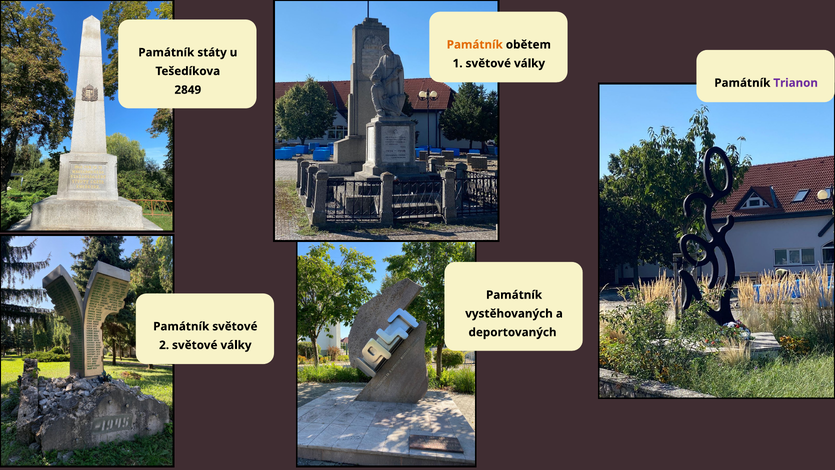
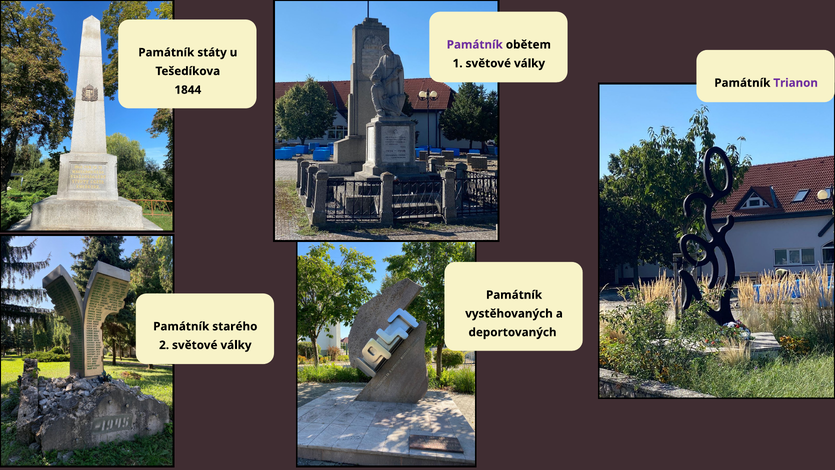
Památník at (475, 45) colour: orange -> purple
2849: 2849 -> 1844
Památník světové: světové -> starého
